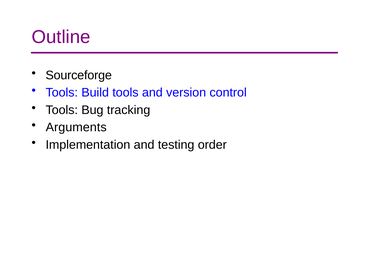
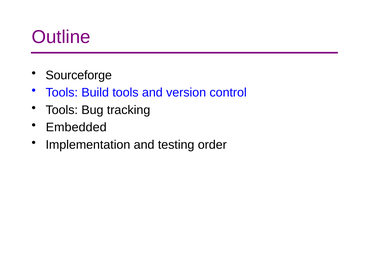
Arguments: Arguments -> Embedded
